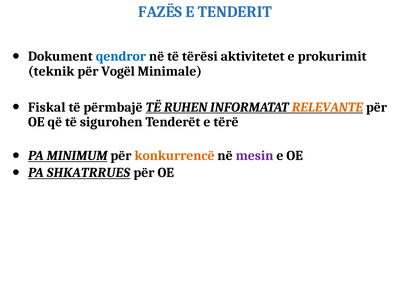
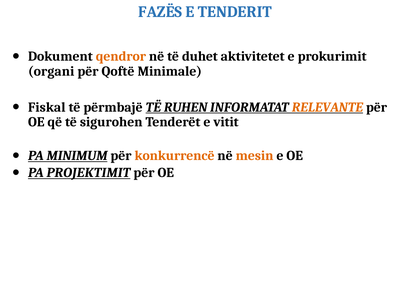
qendror colour: blue -> orange
tërësi: tërësi -> duhet
teknik: teknik -> organi
Vogël: Vogël -> Qoftë
tërë: tërë -> vitit
mesin colour: purple -> orange
SHKATRRUES: SHKATRRUES -> PROJEKTIMIT
